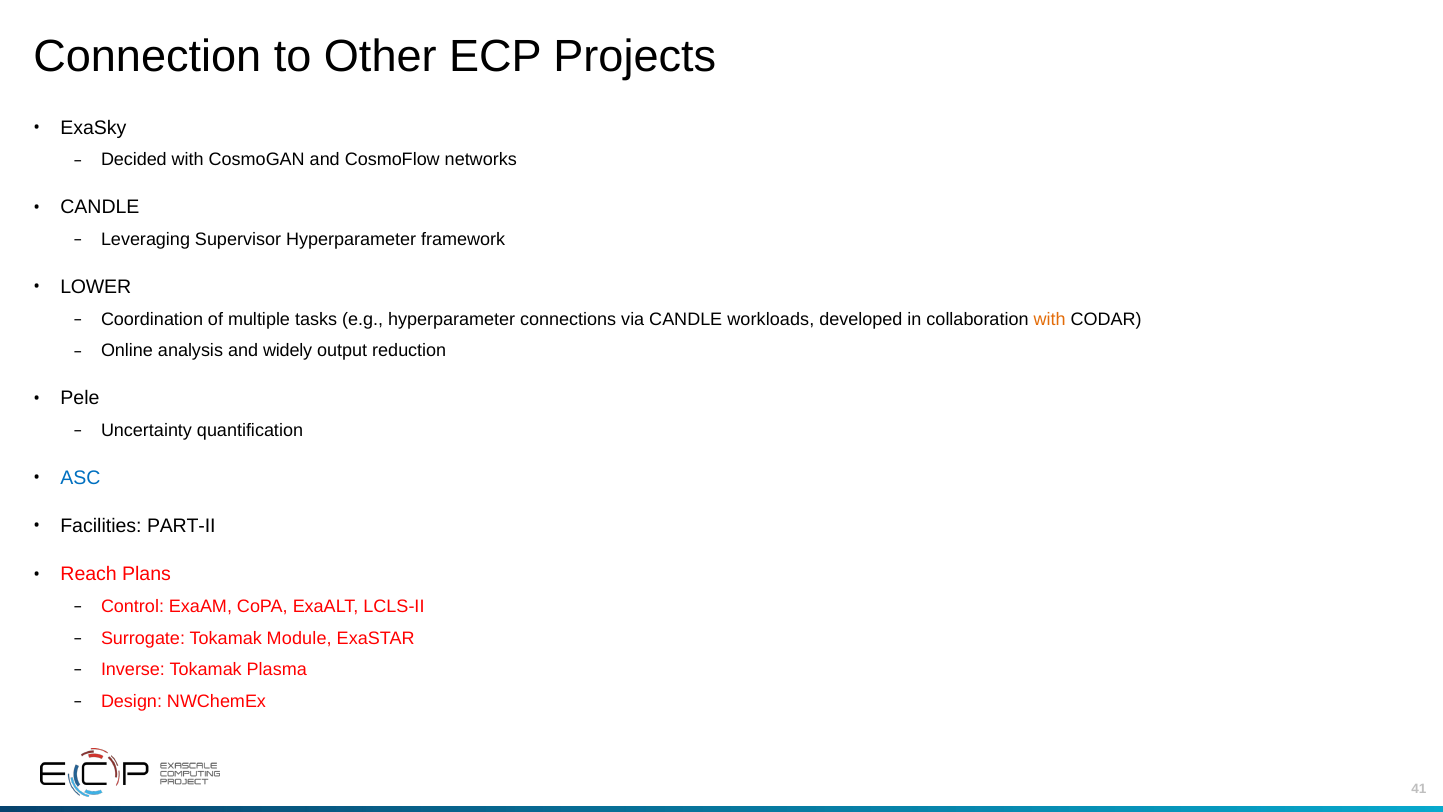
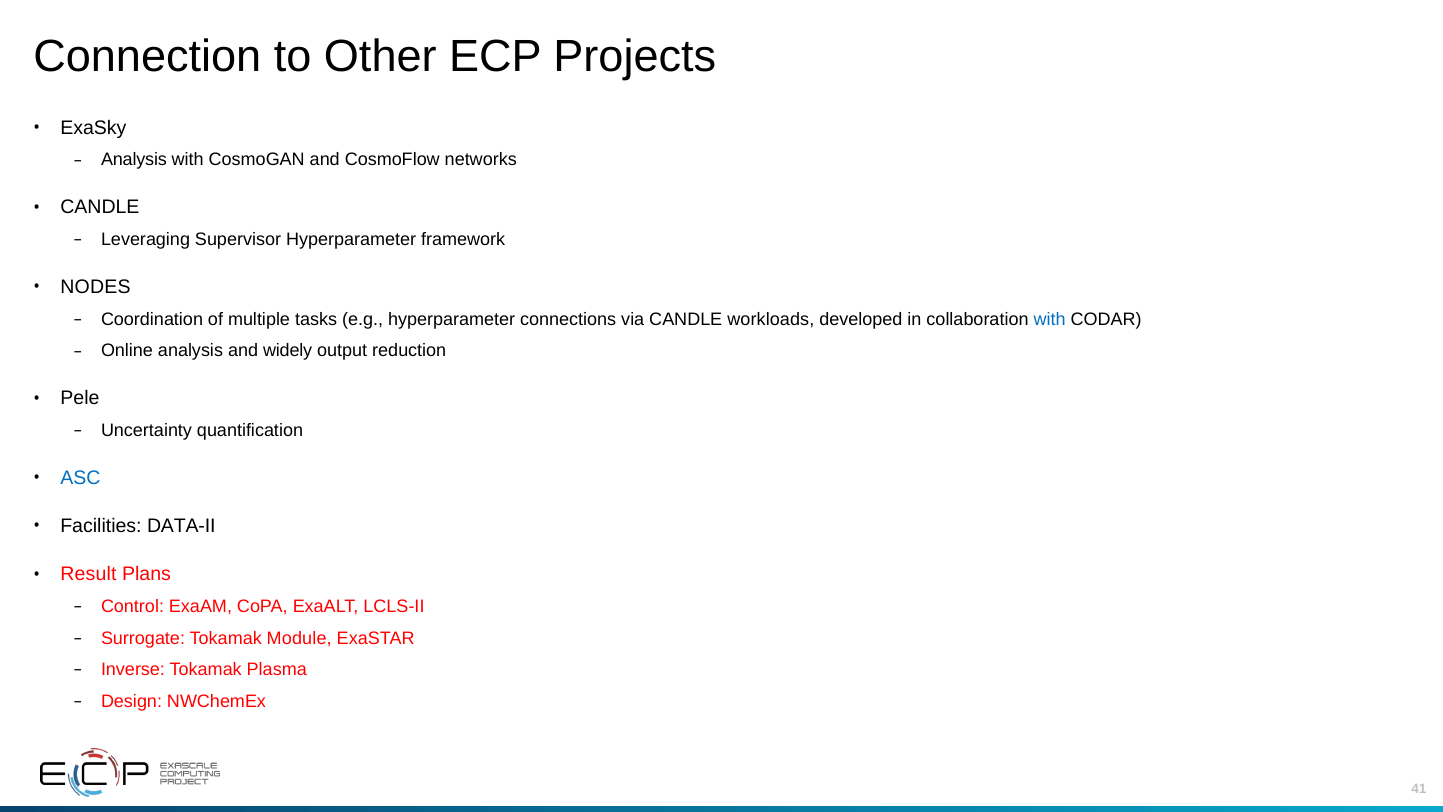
Decided at (134, 160): Decided -> Analysis
LOWER: LOWER -> NODES
with at (1050, 319) colour: orange -> blue
PART-II: PART-II -> DATA-II
Reach: Reach -> Result
